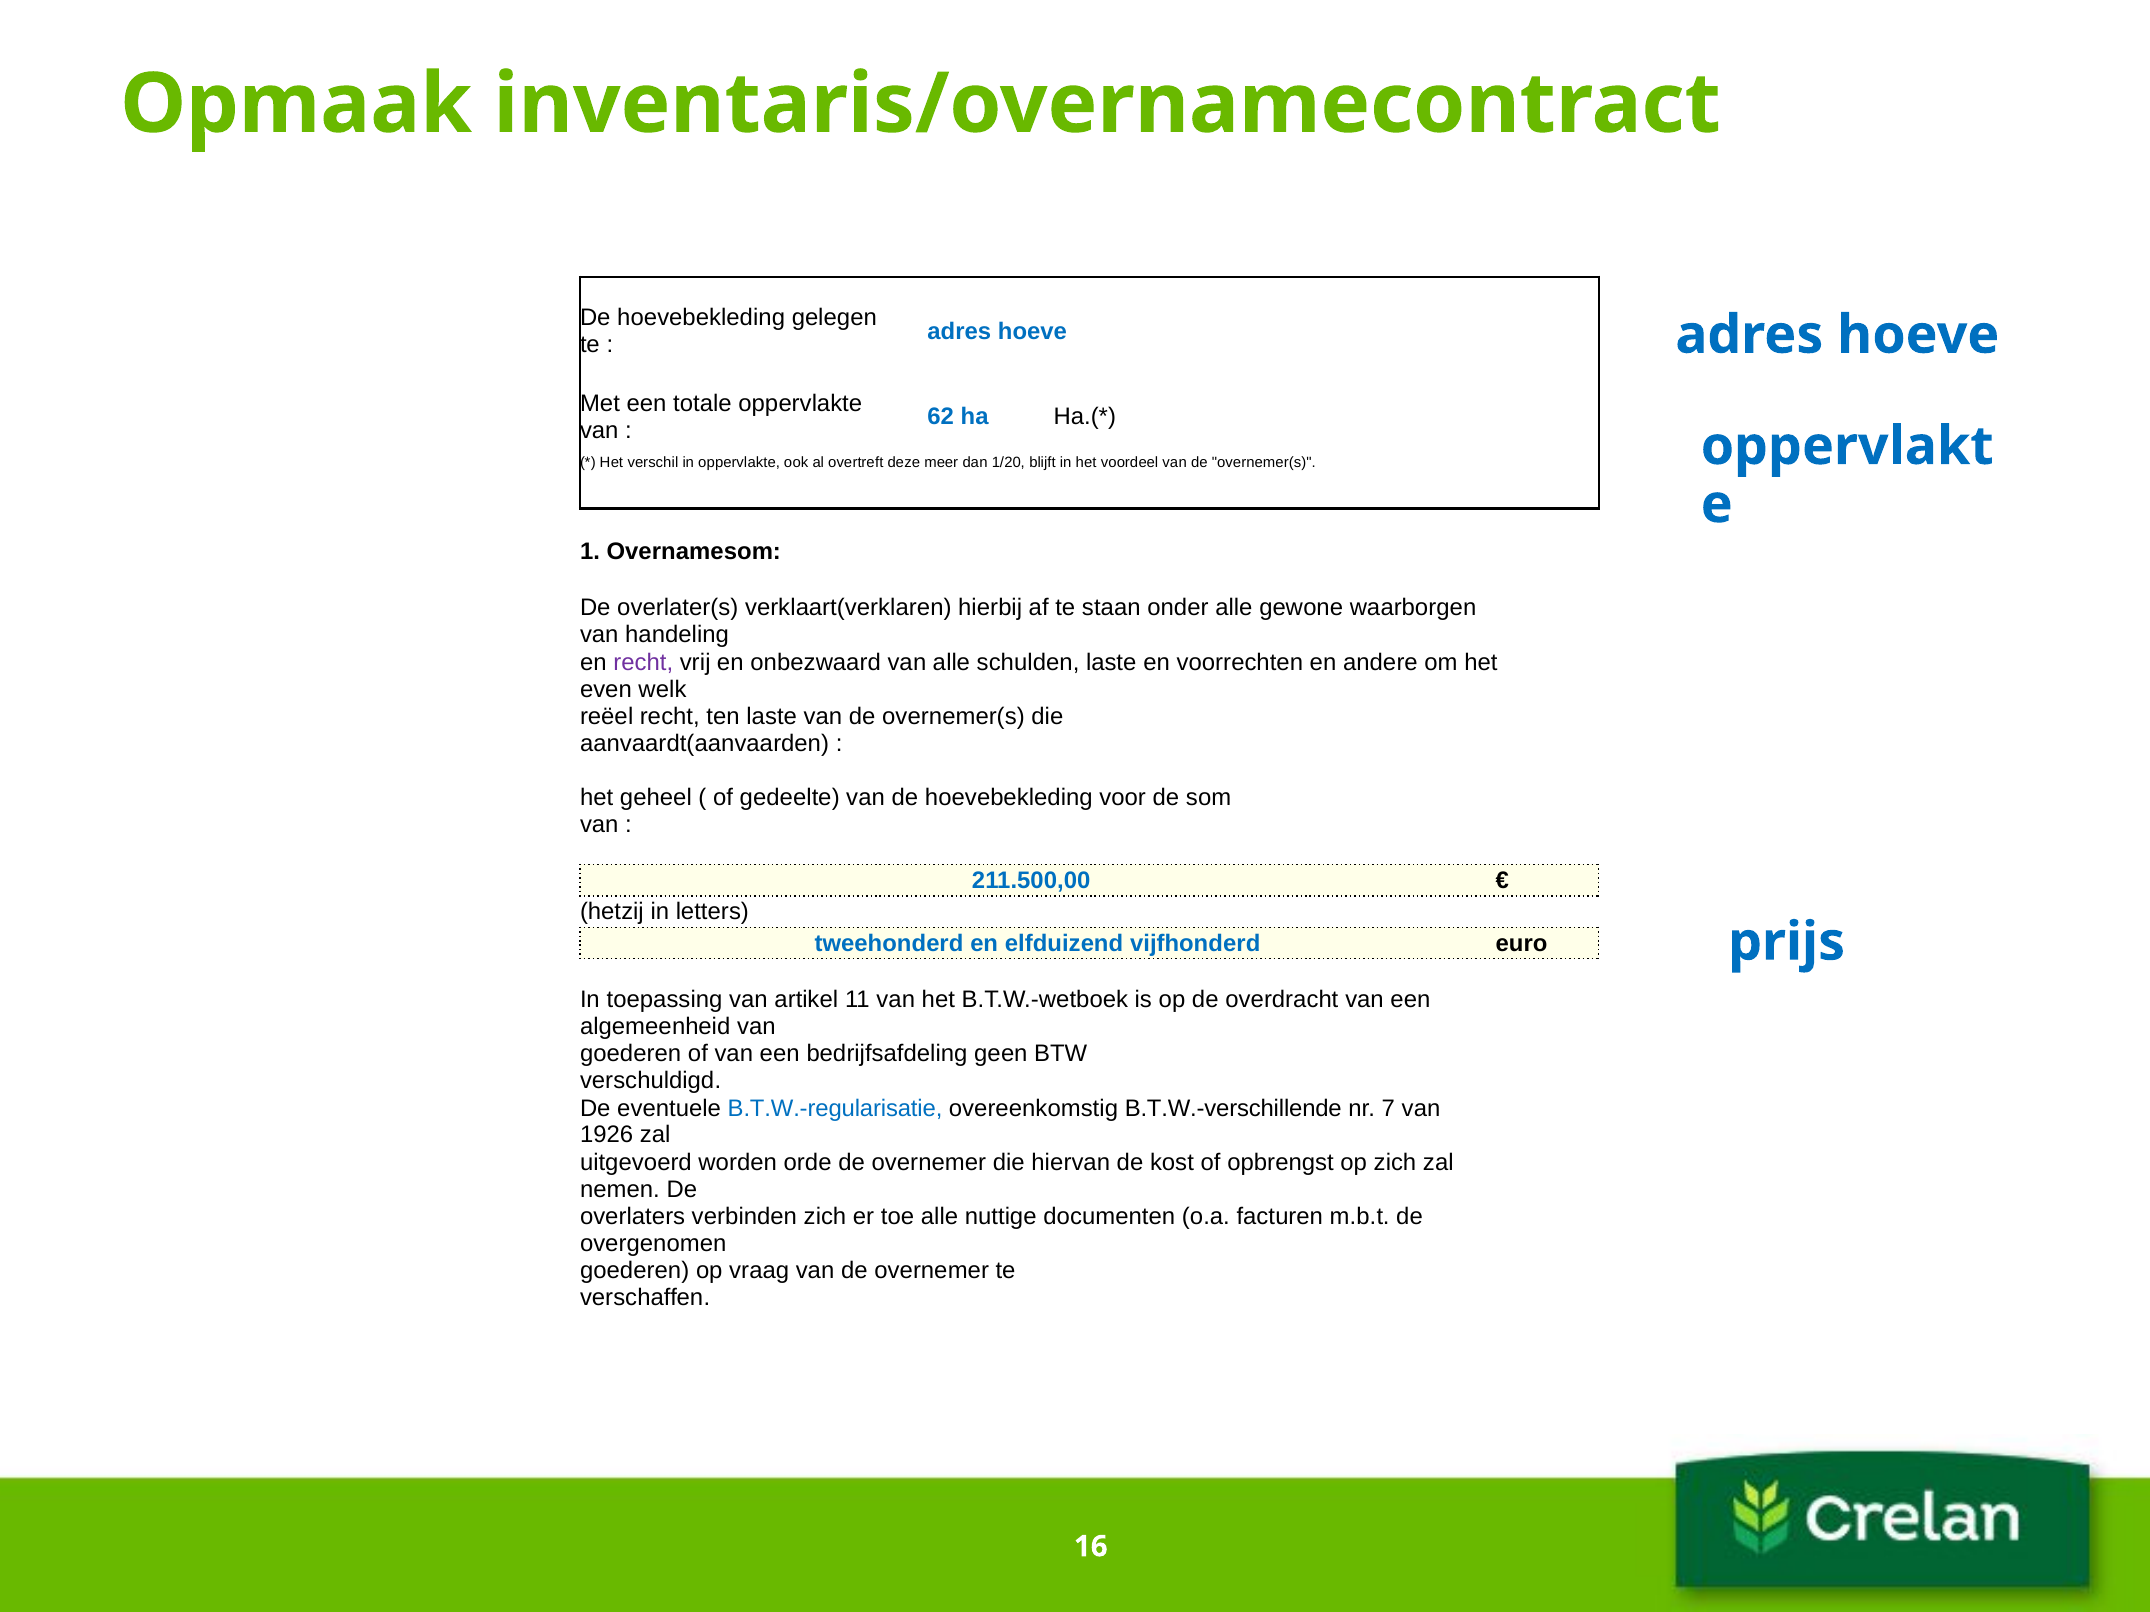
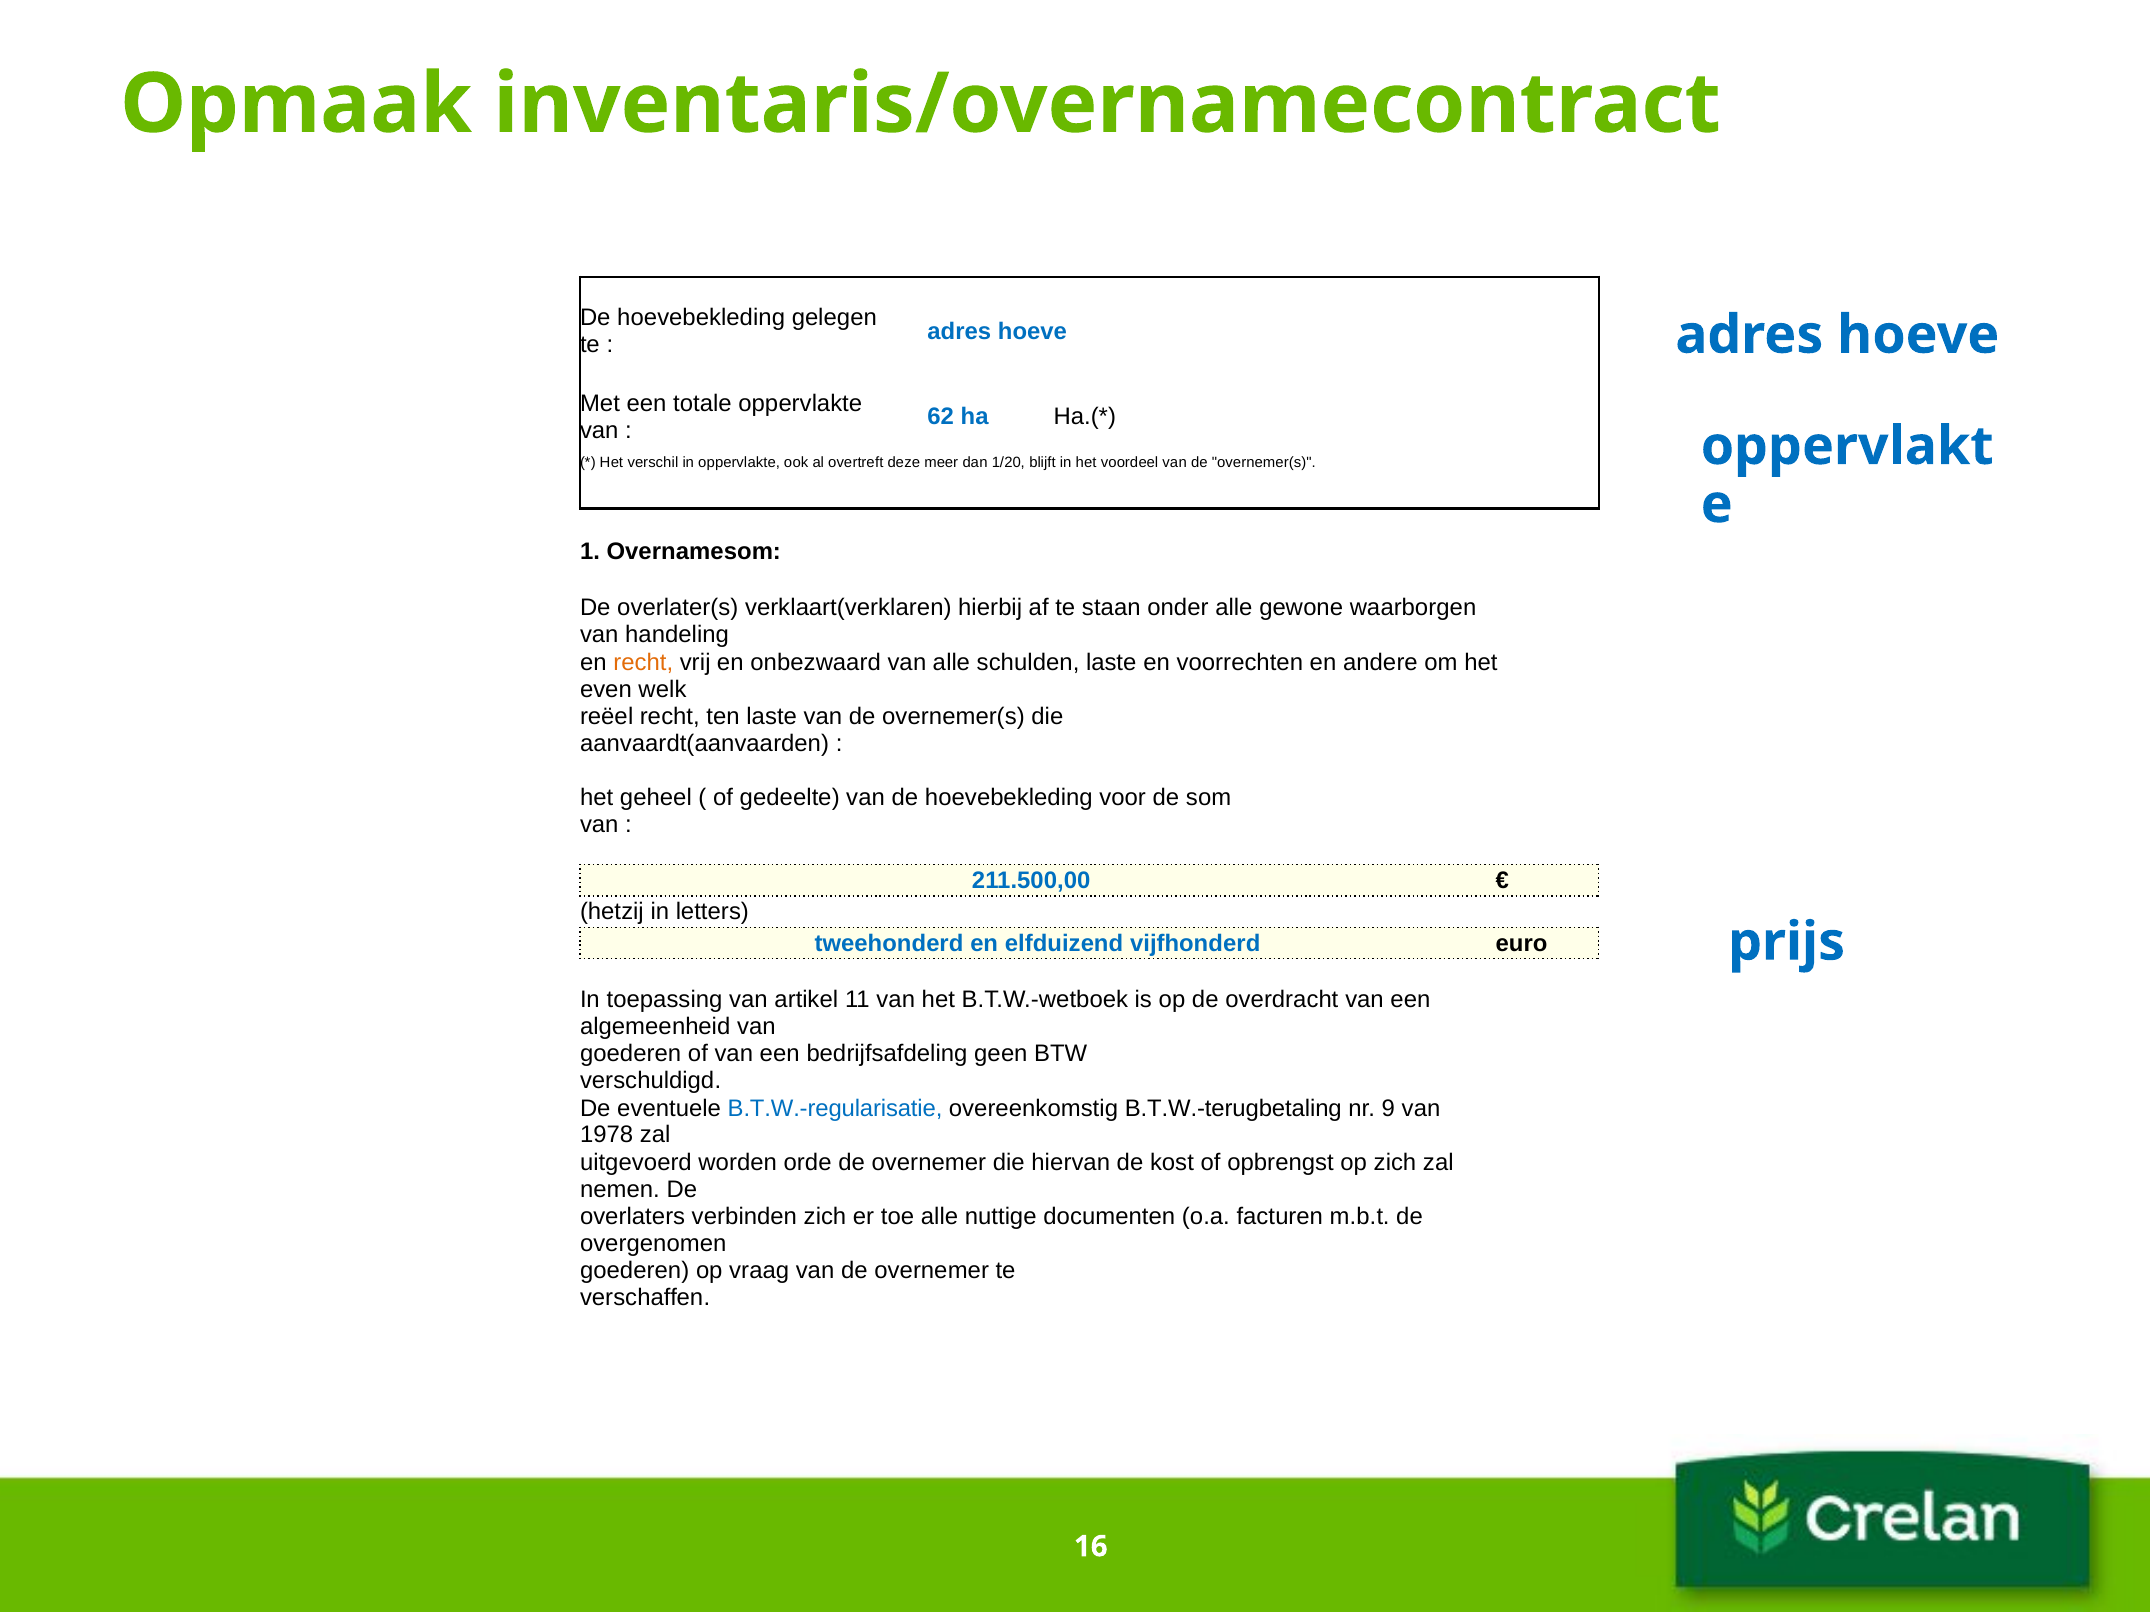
recht at (643, 662) colour: purple -> orange
B.T.W.-verschillende: B.T.W.-verschillende -> B.T.W.-terugbetaling
7: 7 -> 9
1926: 1926 -> 1978
